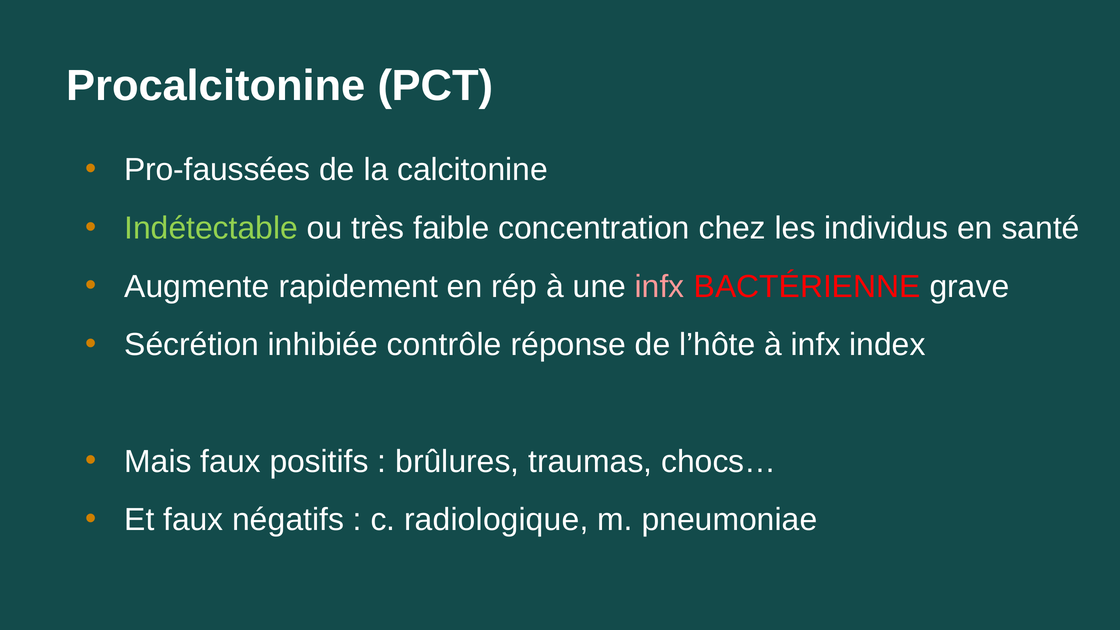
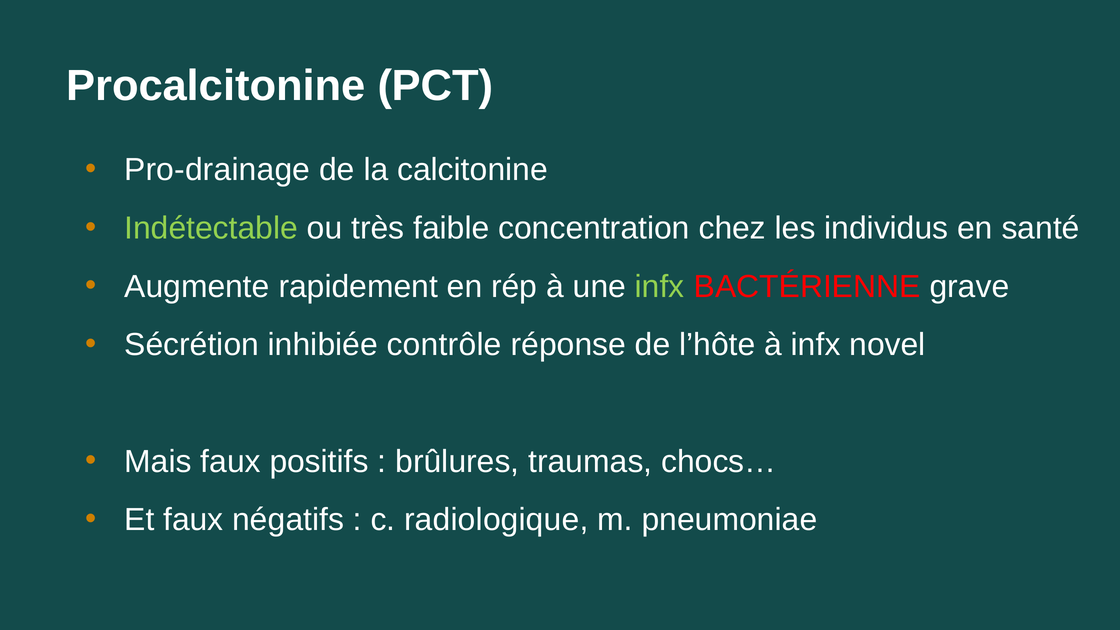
Pro-faussées: Pro-faussées -> Pro-drainage
infx at (660, 287) colour: pink -> light green
index: index -> novel
